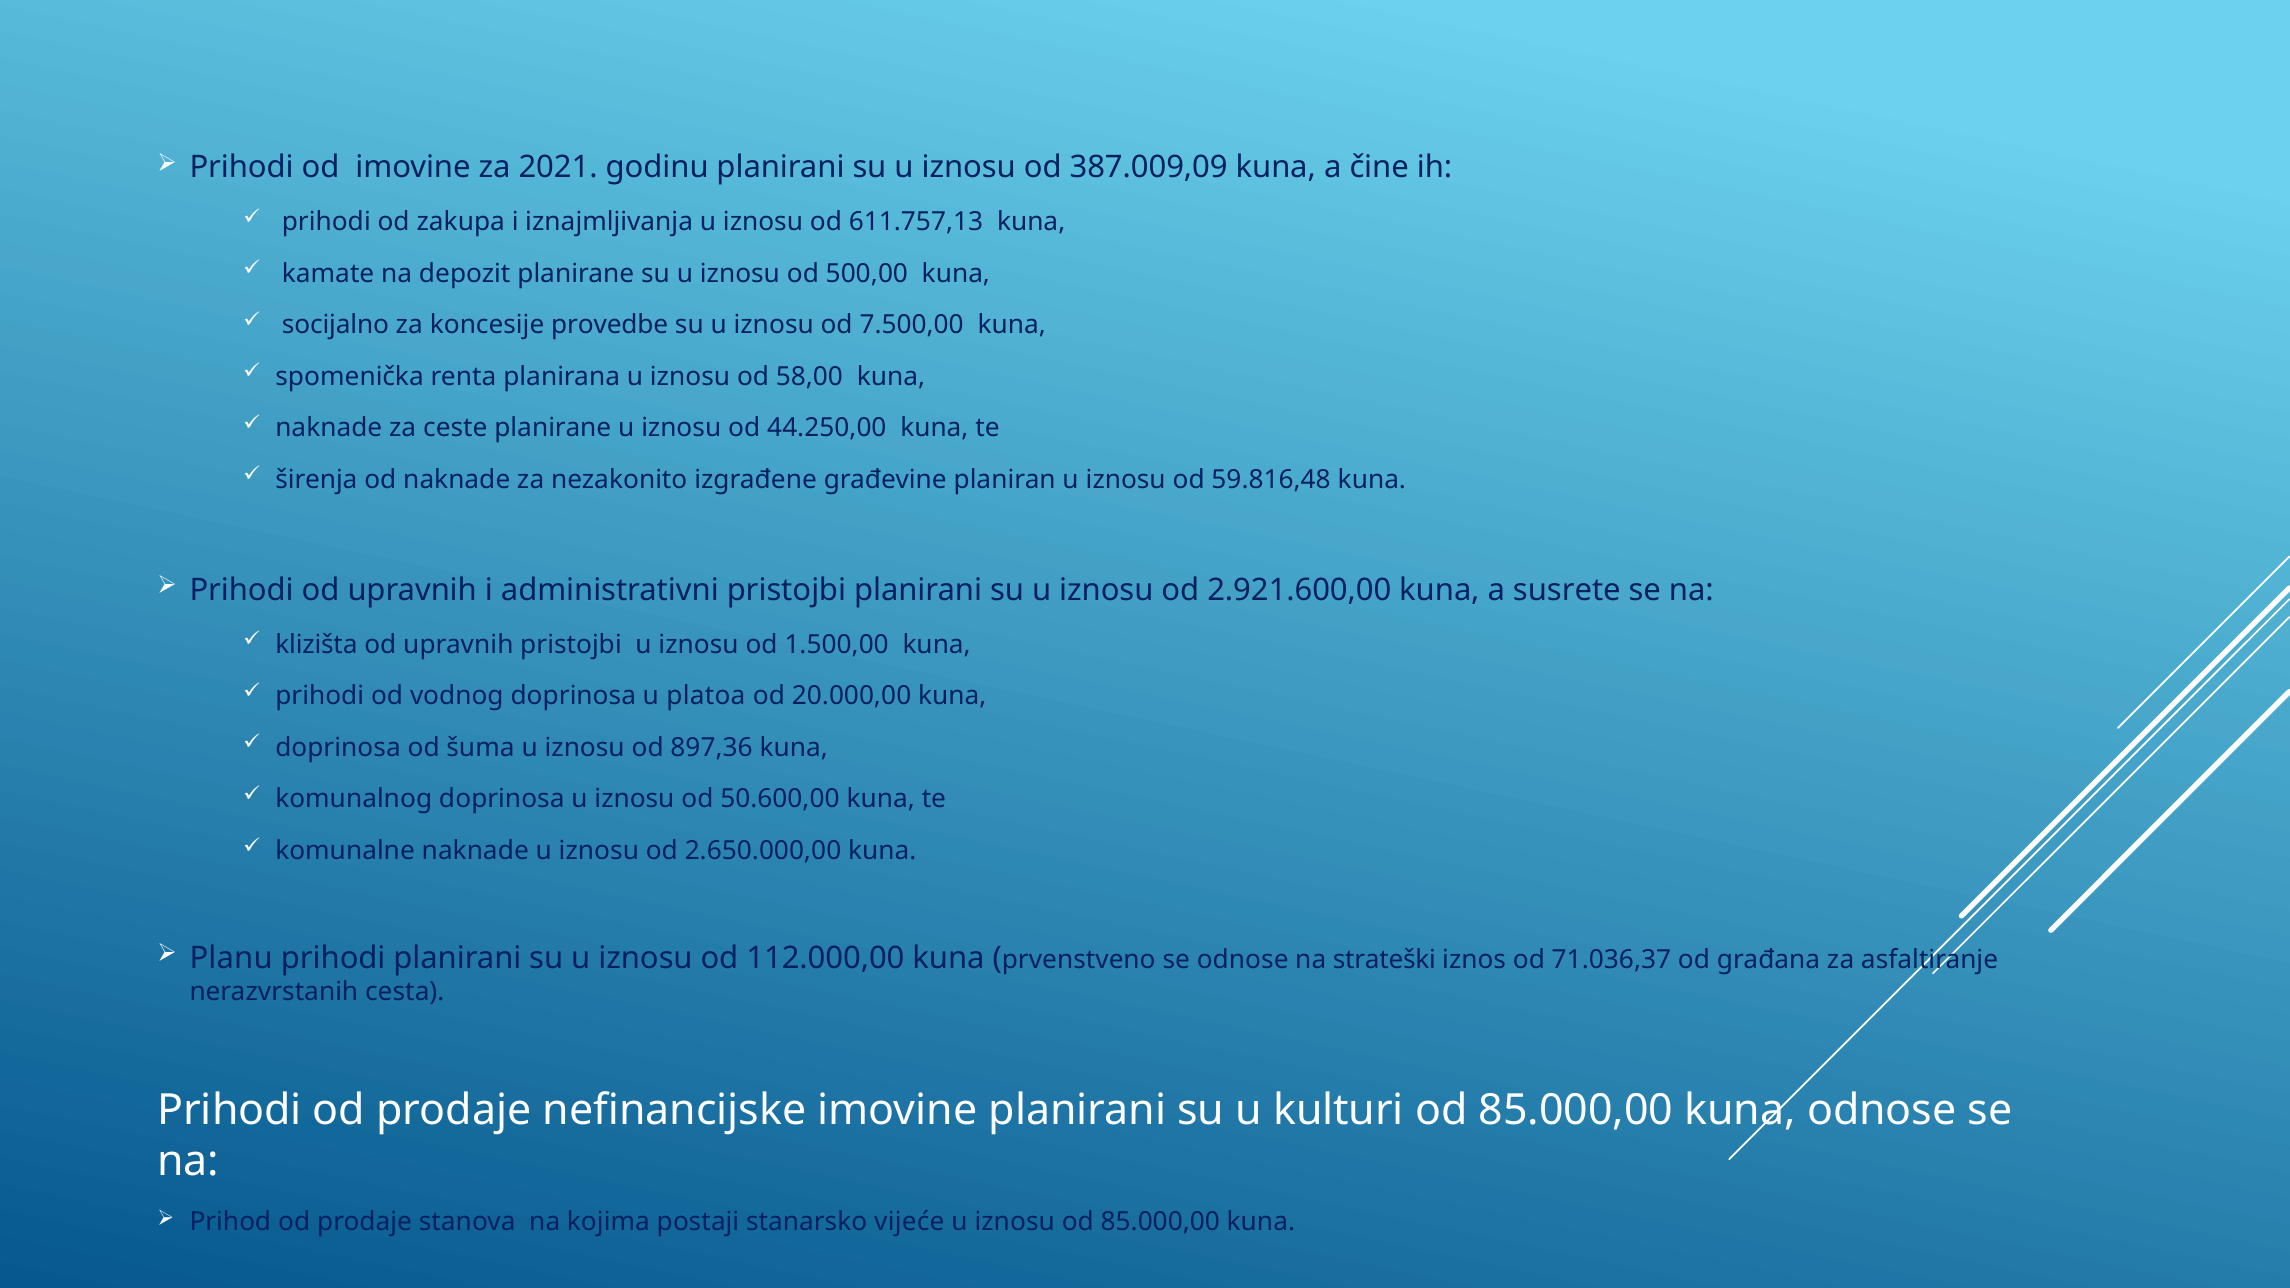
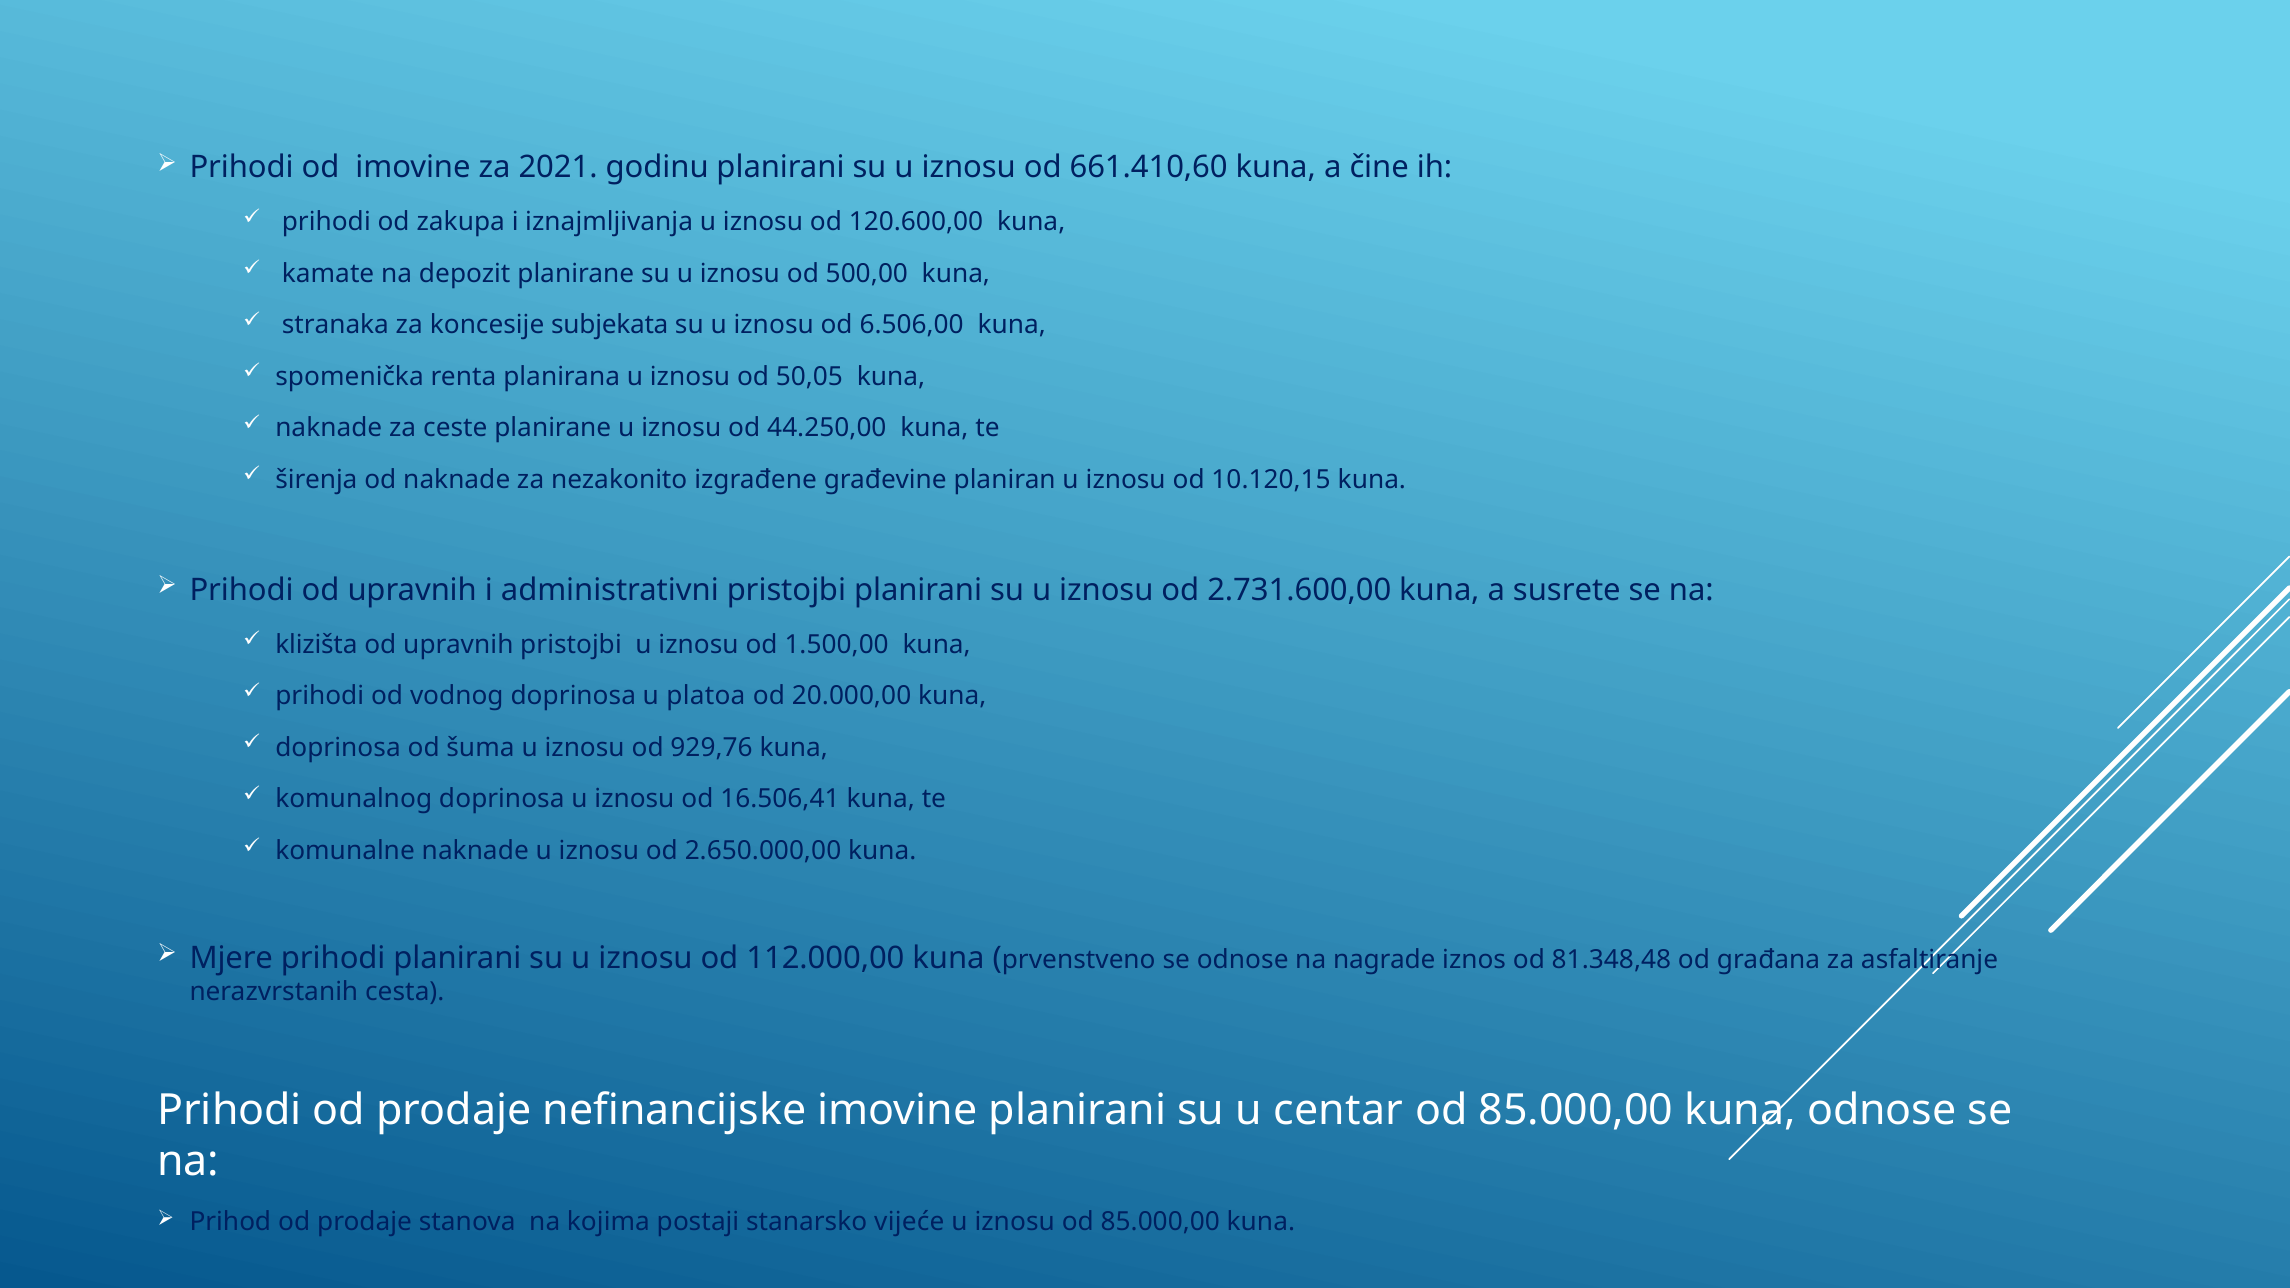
387.009,09: 387.009,09 -> 661.410,60
611.757,13: 611.757,13 -> 120.600,00
socijalno: socijalno -> stranaka
provedbe: provedbe -> subjekata
7.500,00: 7.500,00 -> 6.506,00
58,00: 58,00 -> 50,05
59.816,48: 59.816,48 -> 10.120,15
2.921.600,00: 2.921.600,00 -> 2.731.600,00
897,36: 897,36 -> 929,76
50.600,00: 50.600,00 -> 16.506,41
Planu: Planu -> Mjere
strateški: strateški -> nagrade
71.036,37: 71.036,37 -> 81.348,48
kulturi: kulturi -> centar
